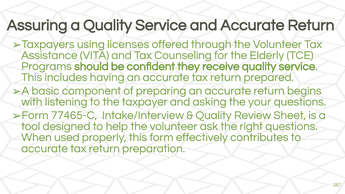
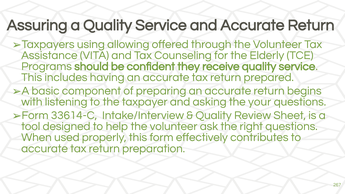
licenses: licenses -> allowing
77465-C: 77465-C -> 33614-C
